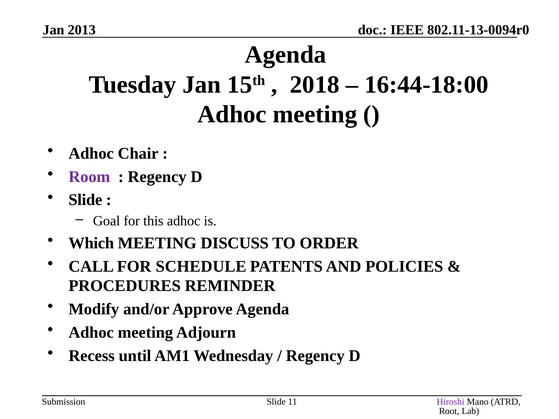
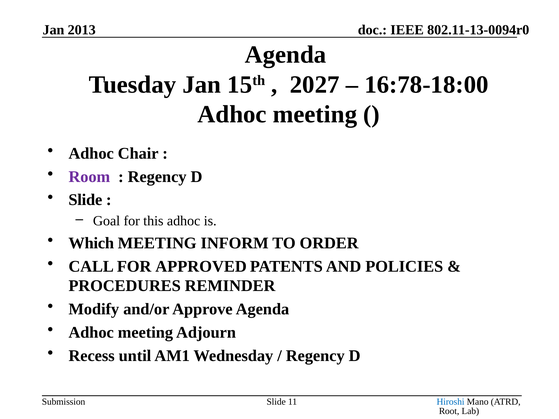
2018: 2018 -> 2027
16:44-18:00: 16:44-18:00 -> 16:78-18:00
DISCUSS: DISCUSS -> INFORM
SCHEDULE: SCHEDULE -> APPROVED
Hiroshi colour: purple -> blue
